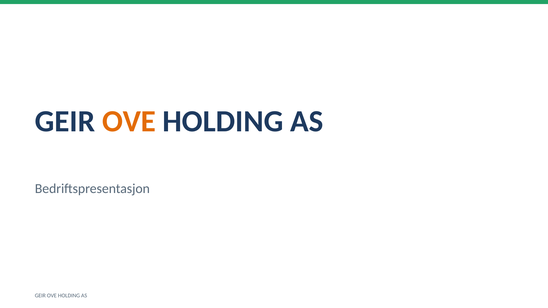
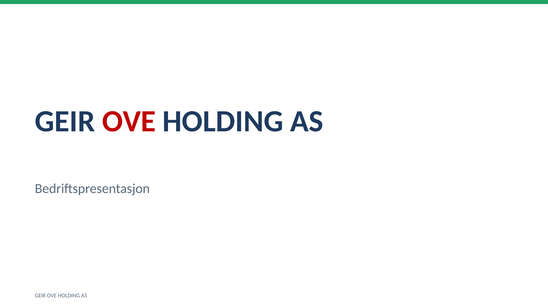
OVE at (129, 122) colour: orange -> red
